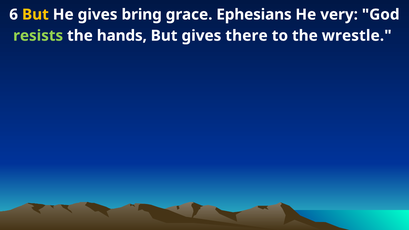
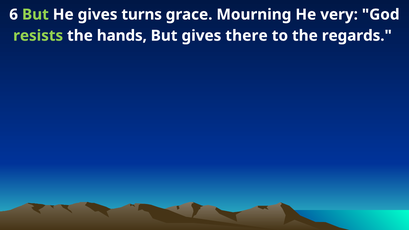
But at (35, 15) colour: yellow -> light green
bring: bring -> turns
Ephesians: Ephesians -> Mourning
wrestle: wrestle -> regards
